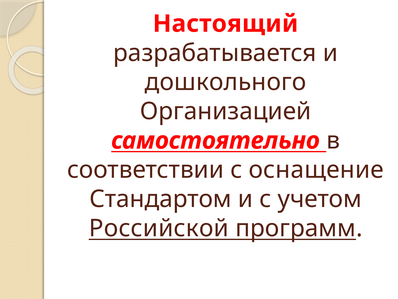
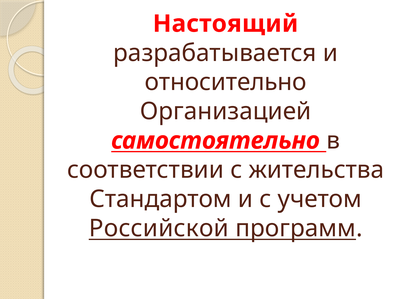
дошкольного: дошкольного -> относительно
оснащение: оснащение -> жительства
